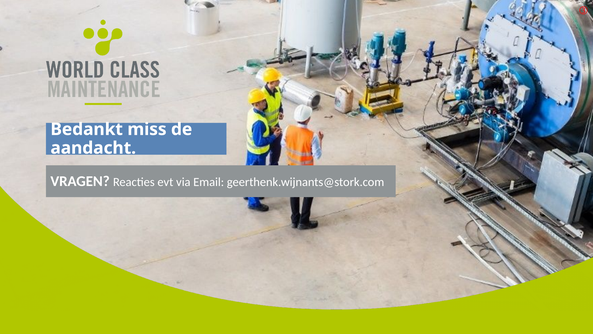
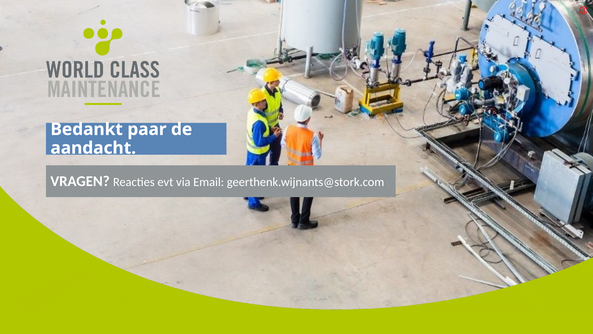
miss: miss -> paar
